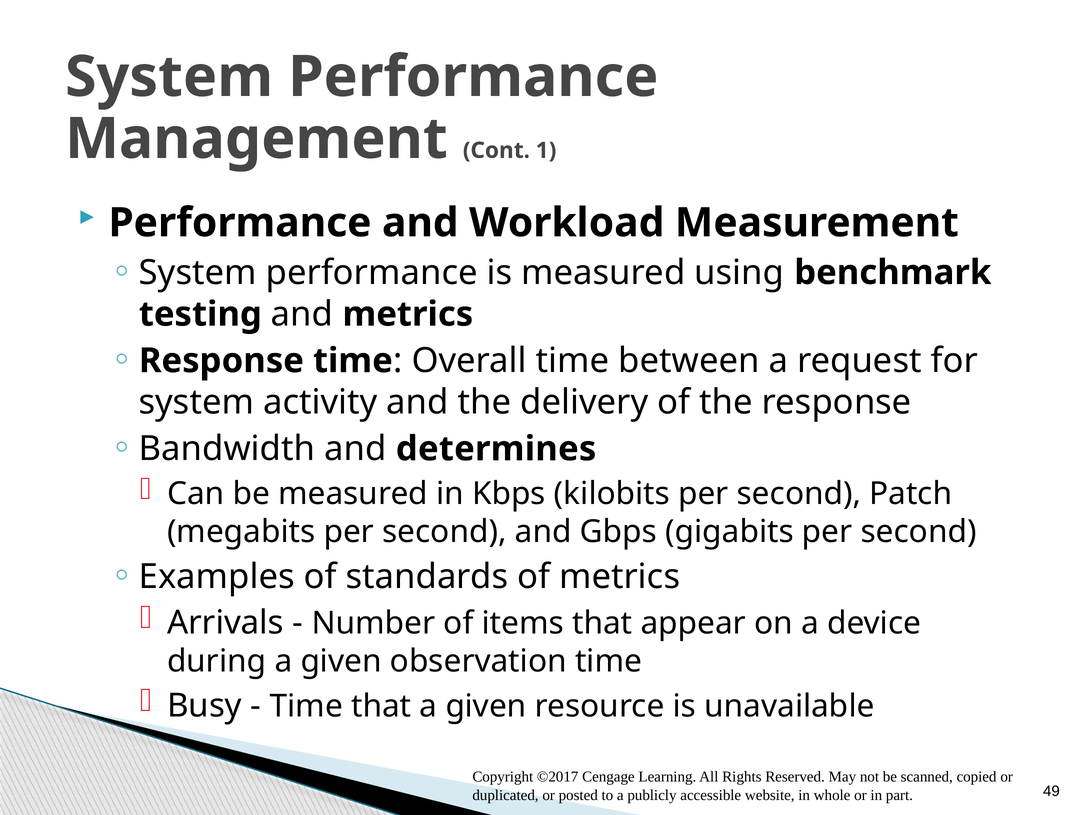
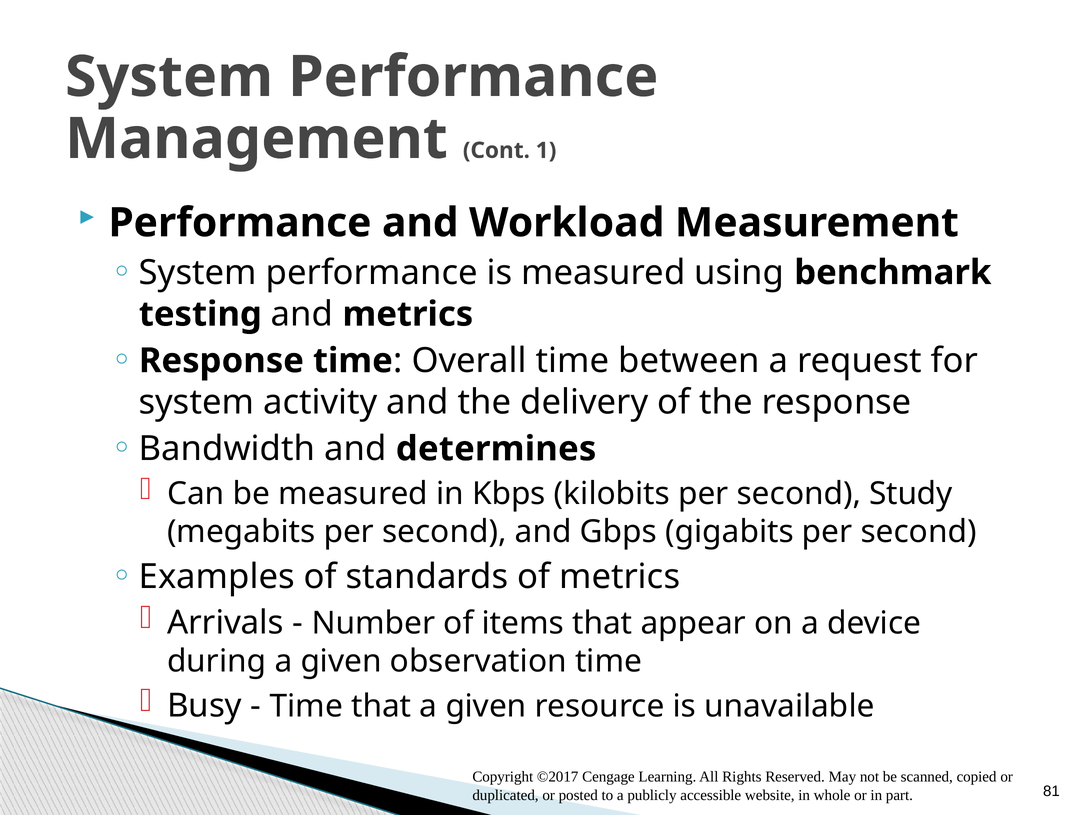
Patch: Patch -> Study
49: 49 -> 81
